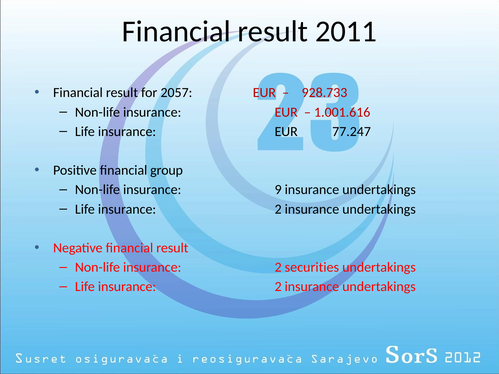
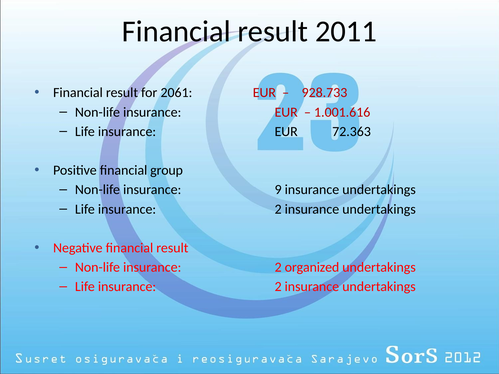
2057: 2057 -> 2061
77.247: 77.247 -> 72.363
securities: securities -> organized
